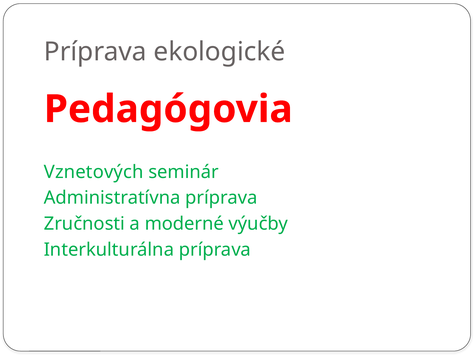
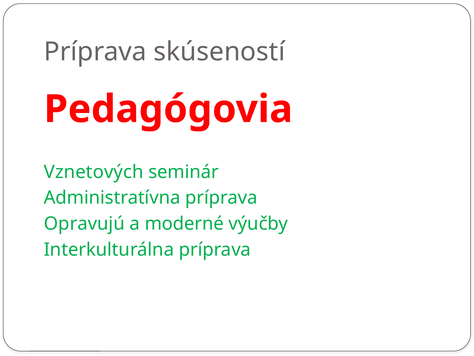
ekologické: ekologické -> skúseností
Zručnosti: Zručnosti -> Opravujú
